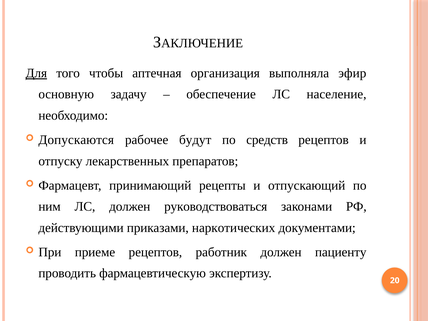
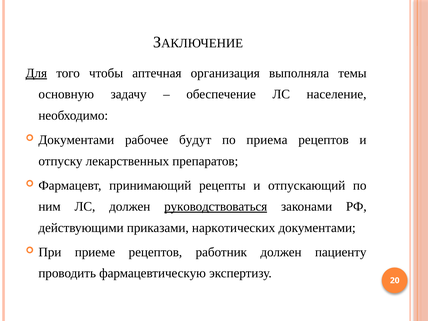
эфир: эфир -> темы
Допускаются at (76, 140): Допускаются -> Документами
средств: средств -> приема
руководствоваться underline: none -> present
